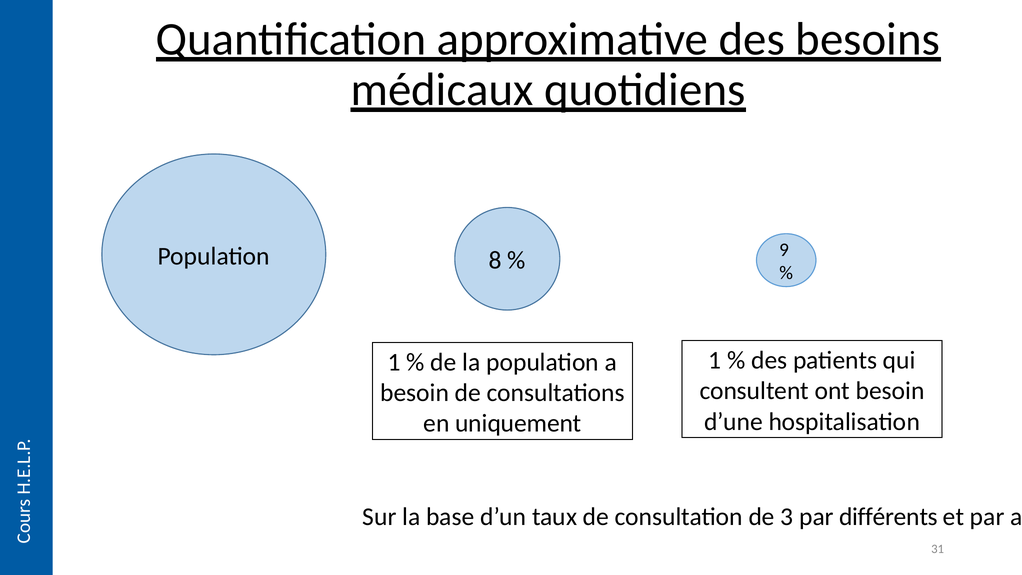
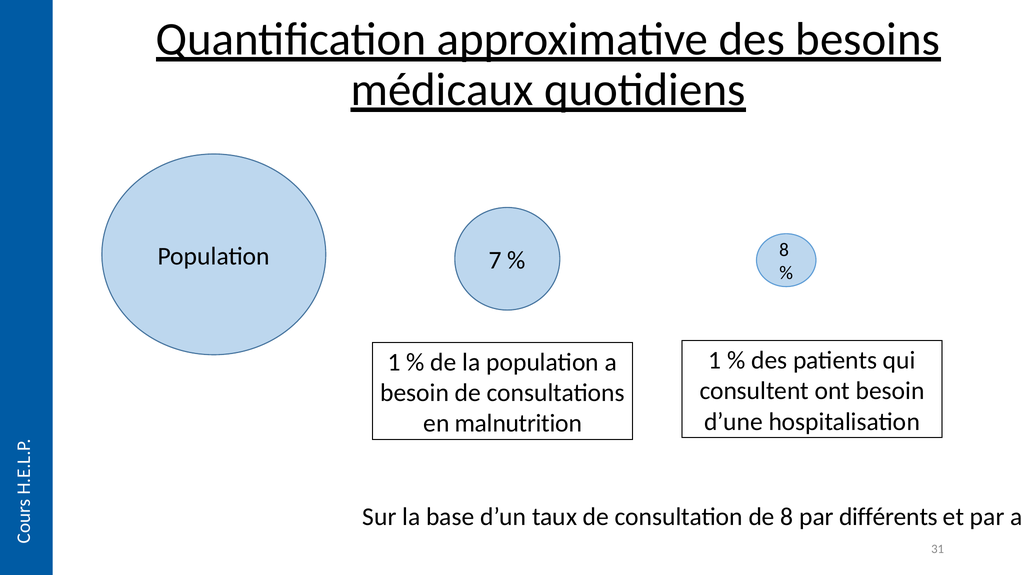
8: 8 -> 7
9 at (784, 250): 9 -> 8
uniquement: uniquement -> malnutrition
de 3: 3 -> 8
